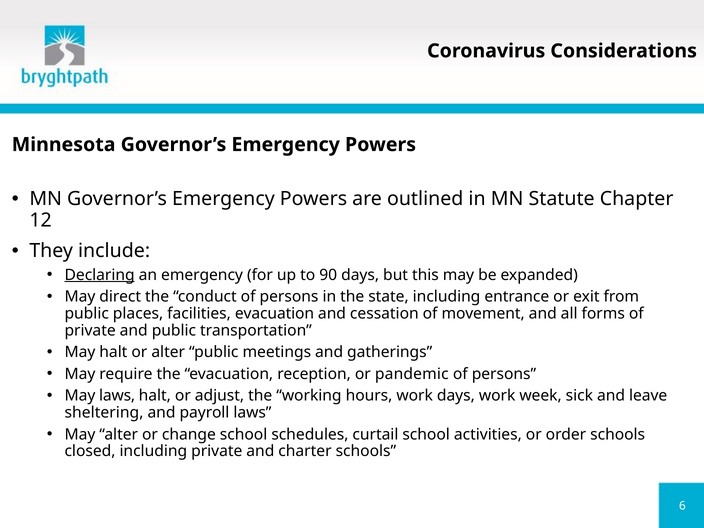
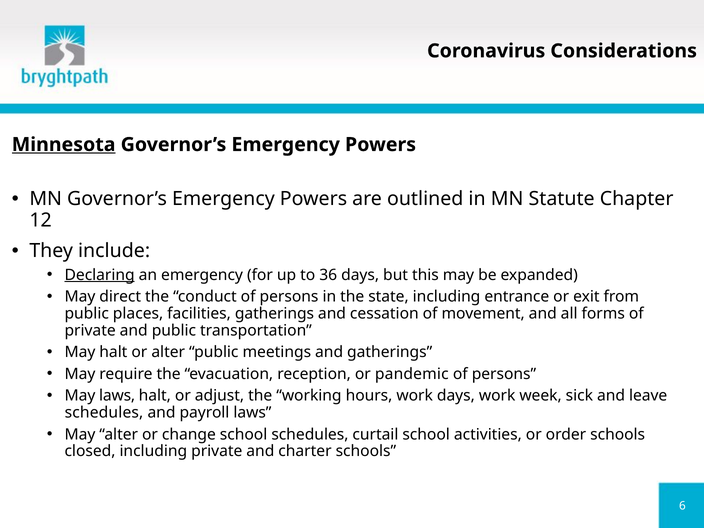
Minnesota underline: none -> present
90: 90 -> 36
facilities evacuation: evacuation -> gatherings
sheltering at (104, 413): sheltering -> schedules
